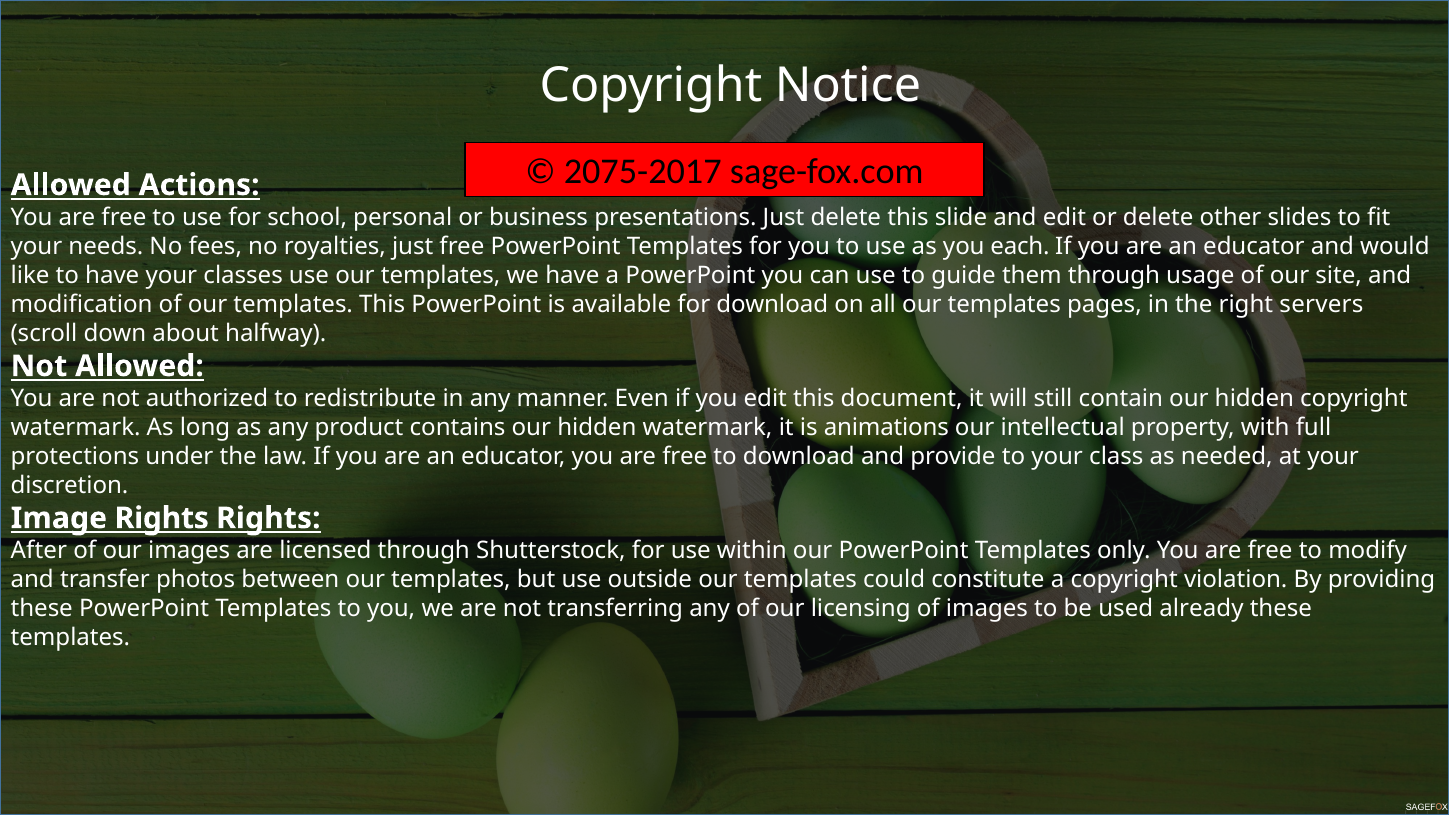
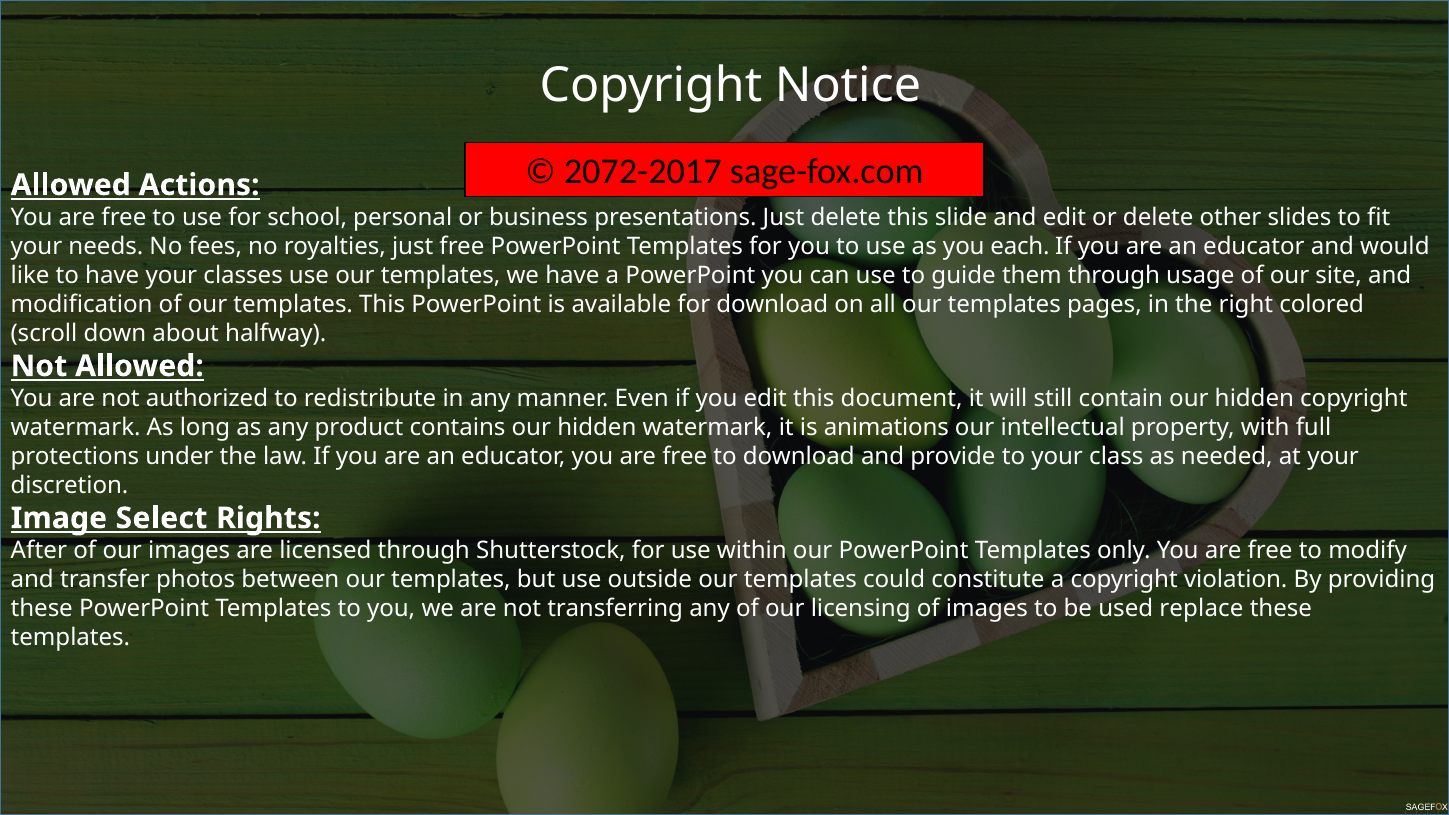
2075-2017: 2075-2017 -> 2072-2017
servers: servers -> colored
Image Rights: Rights -> Select
already: already -> replace
